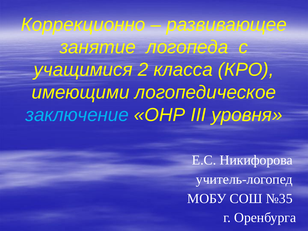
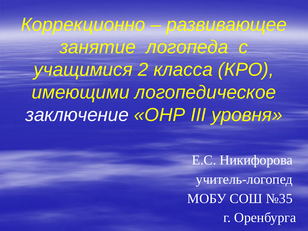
заключение colour: light blue -> white
